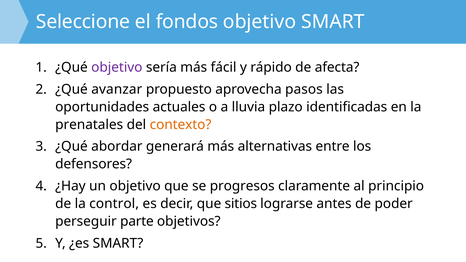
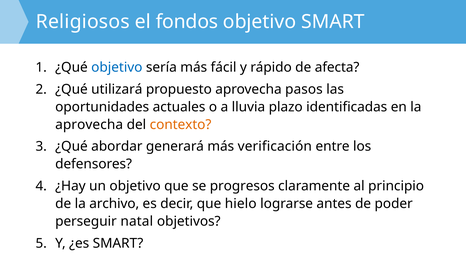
Seleccione: Seleccione -> Religiosos
objetivo at (117, 67) colour: purple -> blue
avanzar: avanzar -> utilizará
prenatales at (89, 125): prenatales -> aprovecha
alternativas: alternativas -> verificación
control: control -> archivo
sitios: sitios -> hielo
parte: parte -> natal
